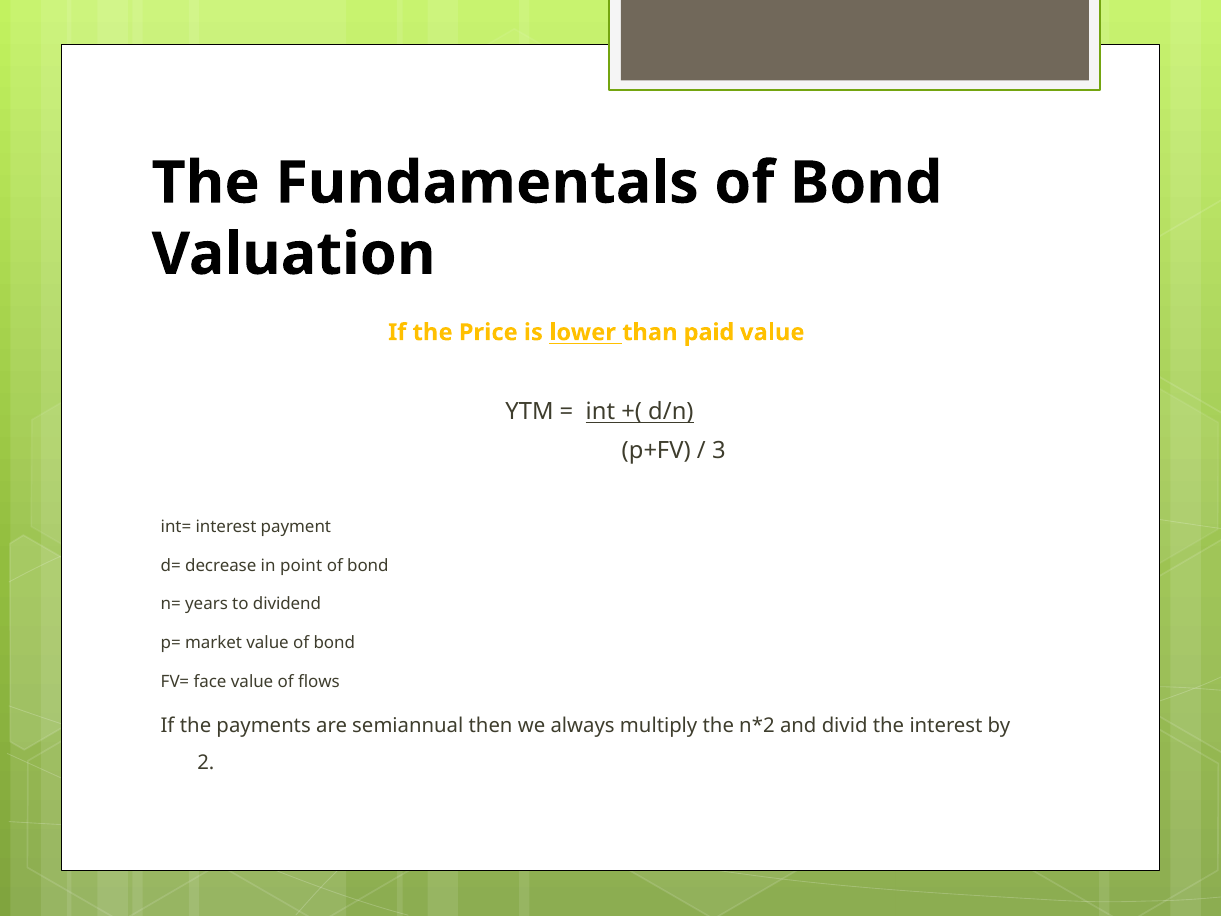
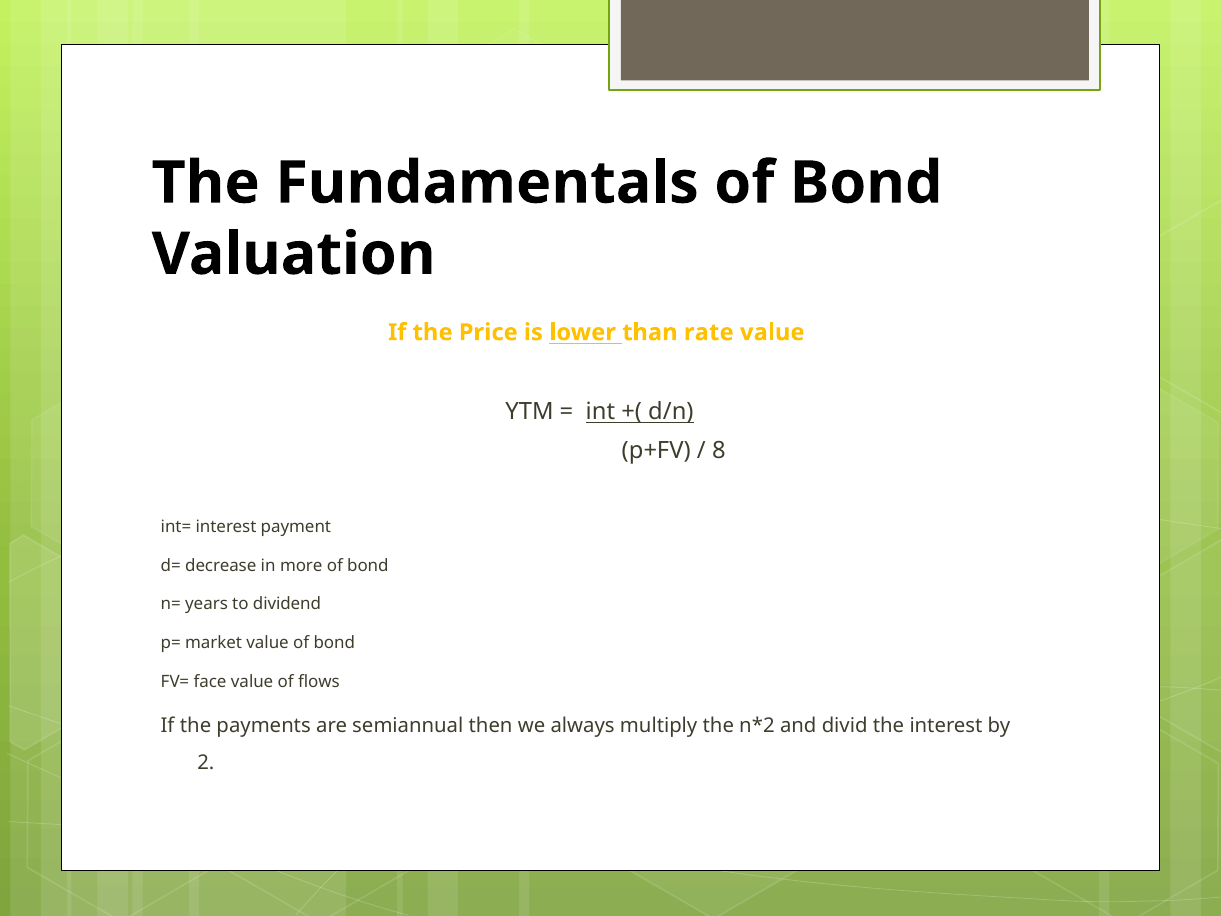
paid: paid -> rate
3: 3 -> 8
point: point -> more
